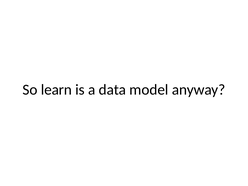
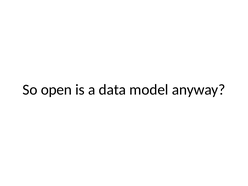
learn: learn -> open
